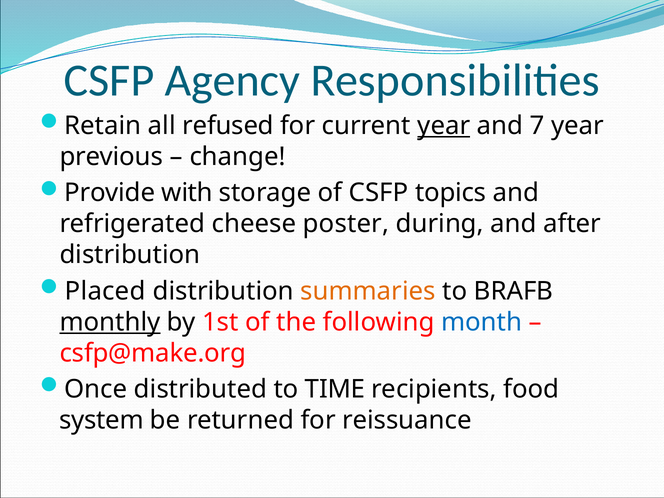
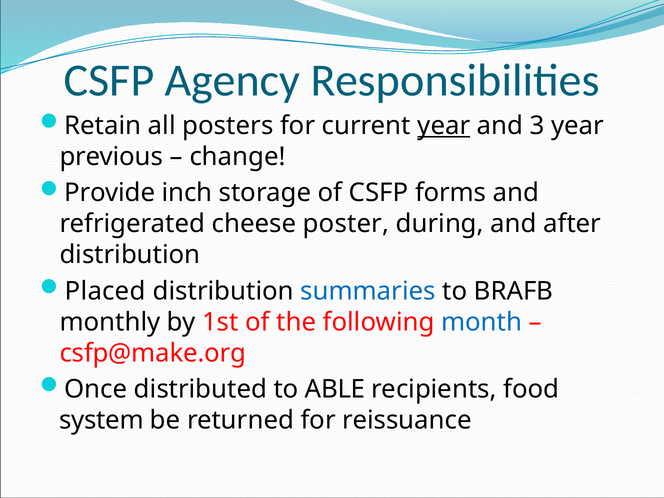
refused: refused -> posters
7: 7 -> 3
with: with -> inch
topics: topics -> forms
summaries colour: orange -> blue
monthly underline: present -> none
TIME: TIME -> ABLE
